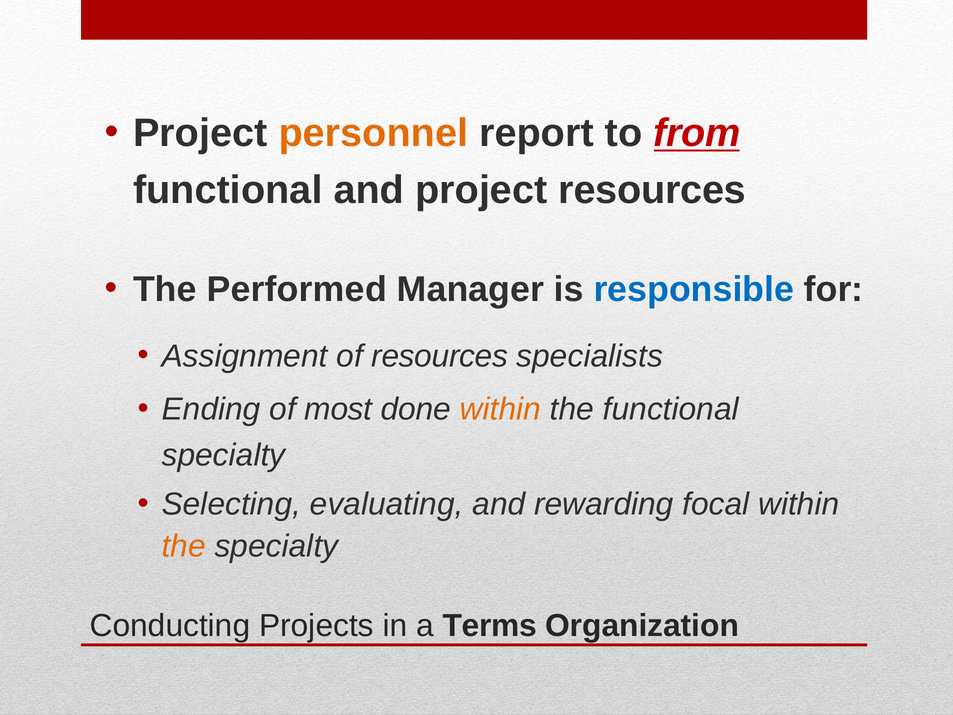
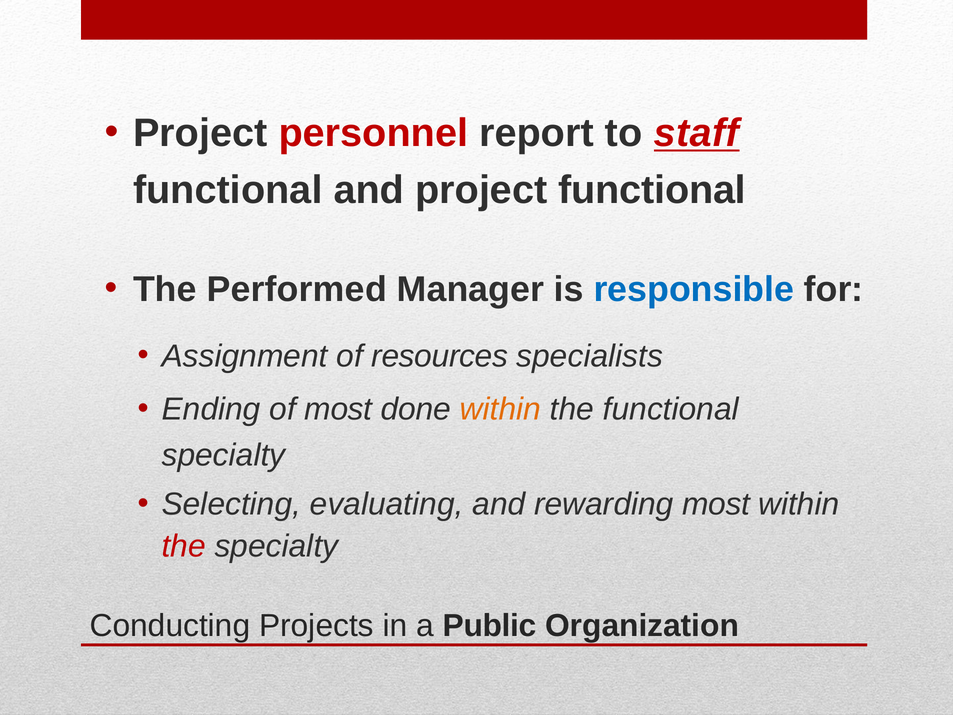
personnel colour: orange -> red
from: from -> staff
project resources: resources -> functional
rewarding focal: focal -> most
the at (184, 546) colour: orange -> red
Terms: Terms -> Public
